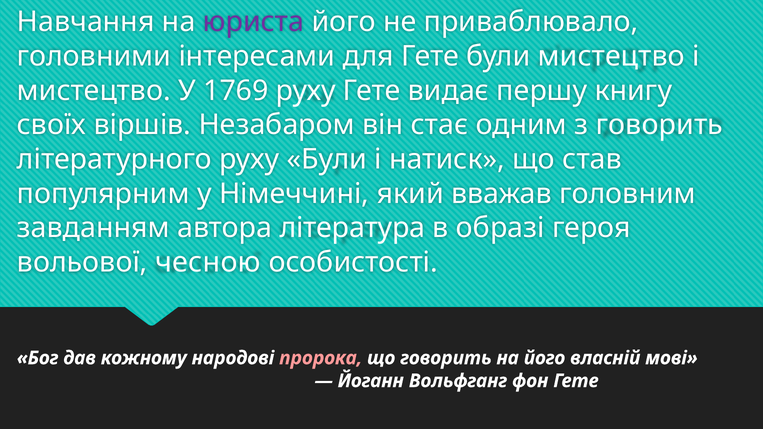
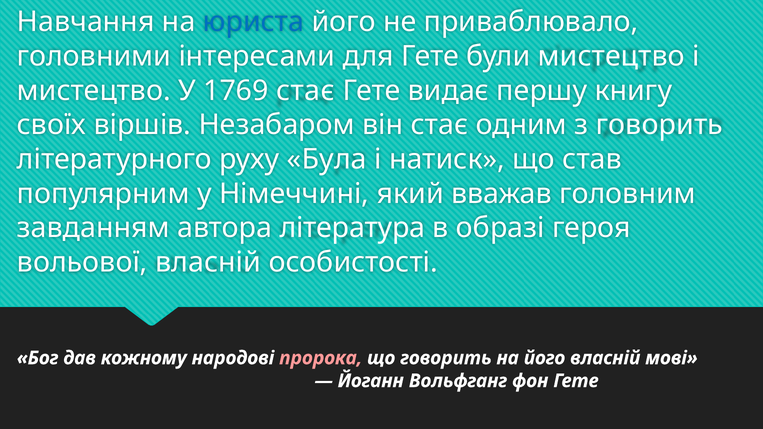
юриста colour: purple -> blue
1769 руху: руху -> стає
руху Були: Були -> Була
вольової чесною: чесною -> власній
